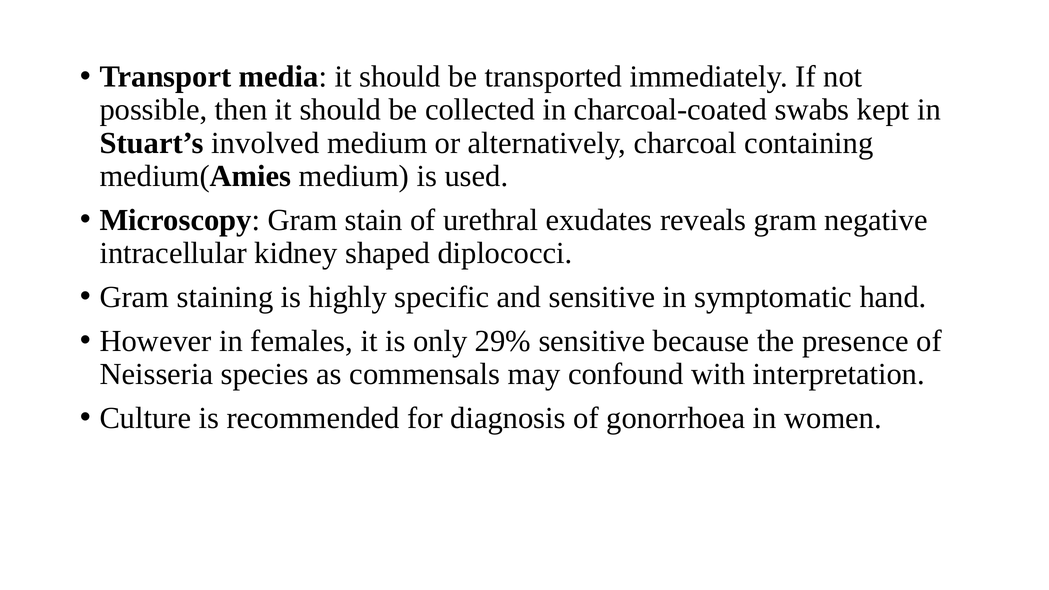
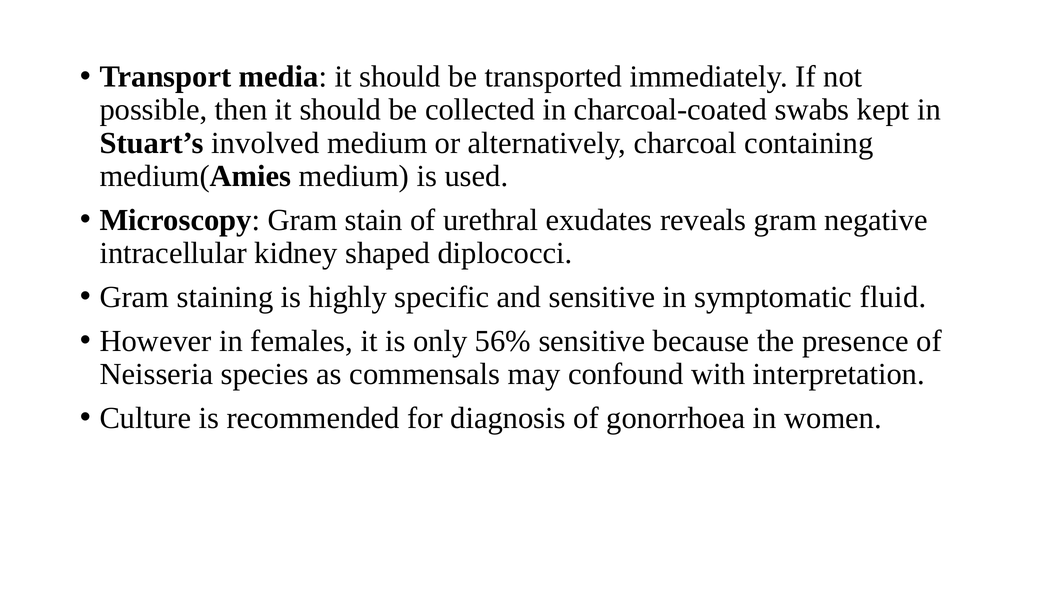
hand: hand -> fluid
29%: 29% -> 56%
